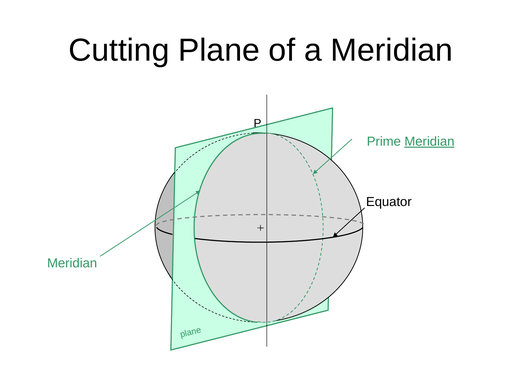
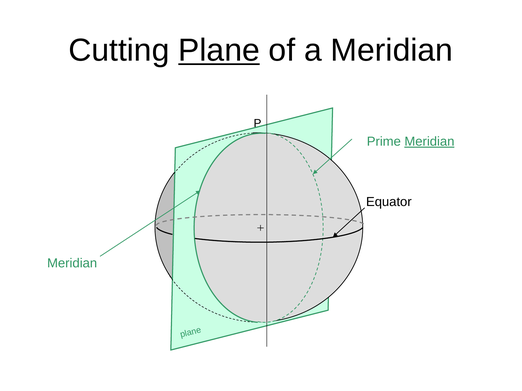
Plane at (219, 51) underline: none -> present
